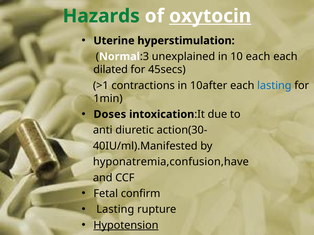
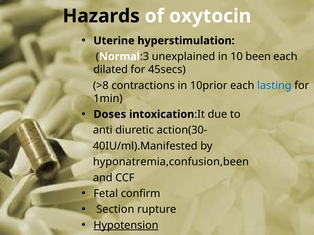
Hazards colour: green -> black
oxytocin underline: present -> none
10 each: each -> been
>1: >1 -> >8
10after: 10after -> 10prior
hyponatremia,confusion,have: hyponatremia,confusion,have -> hyponatremia,confusion,been
Lasting at (115, 210): Lasting -> Section
